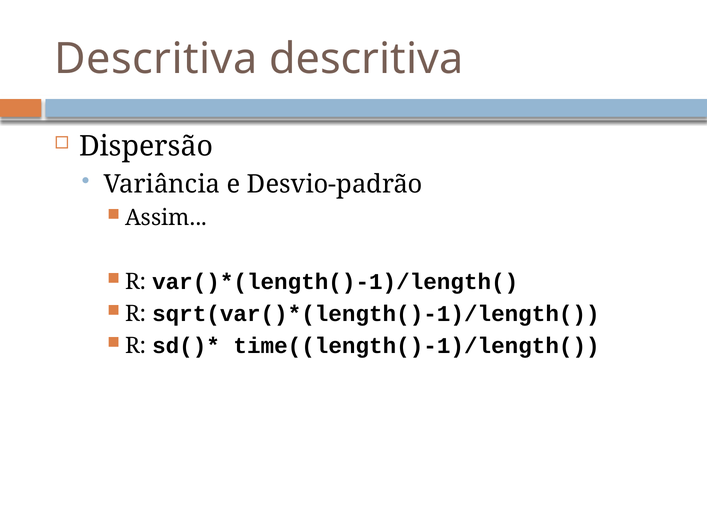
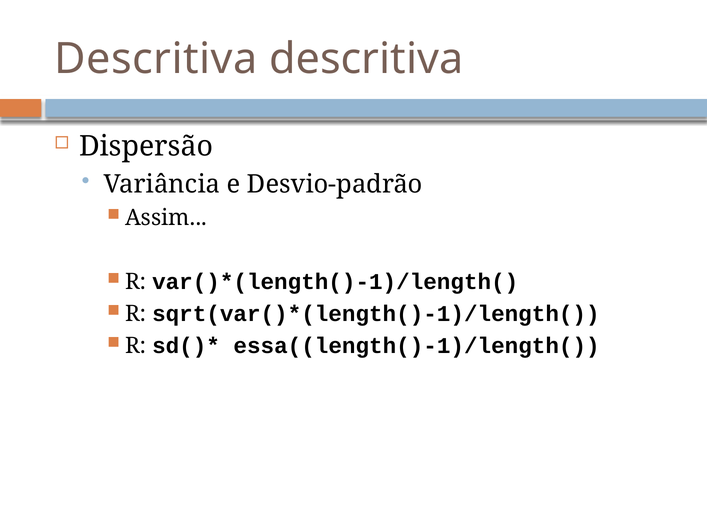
time((length()-1)/length(: time((length()-1)/length( -> essa((length()-1)/length(
